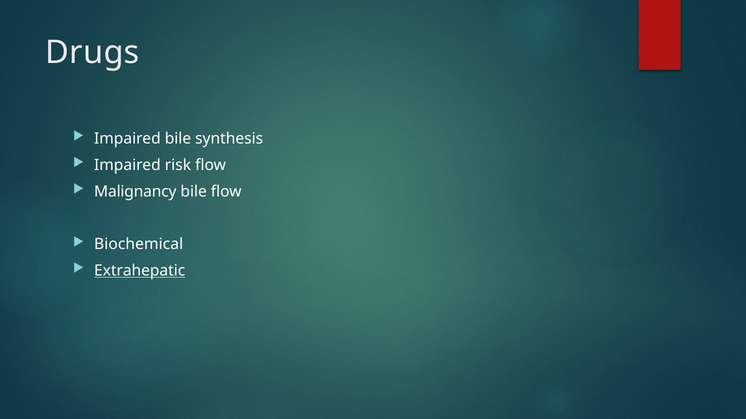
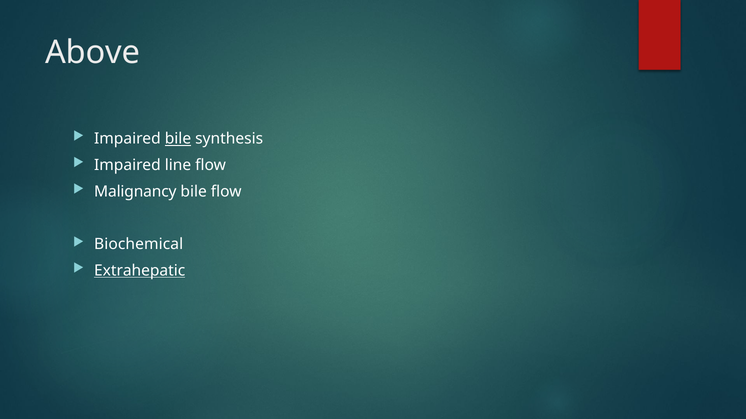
Drugs: Drugs -> Above
bile at (178, 139) underline: none -> present
risk: risk -> line
